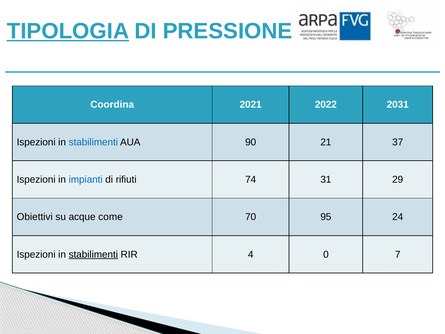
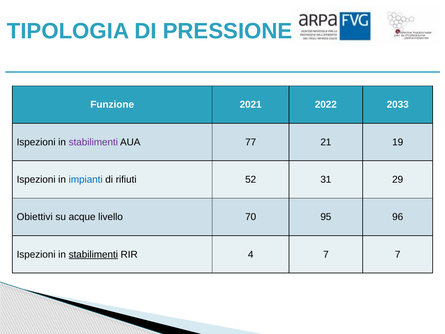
TIPOLOGIA underline: present -> none
Coordina: Coordina -> Funzione
2031: 2031 -> 2033
stabilimenti at (93, 142) colour: blue -> purple
90: 90 -> 77
37: 37 -> 19
74: 74 -> 52
come: come -> livello
24: 24 -> 96
4 0: 0 -> 7
